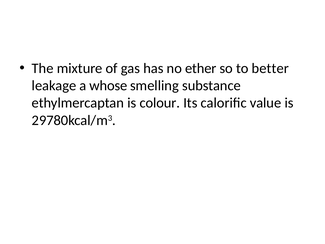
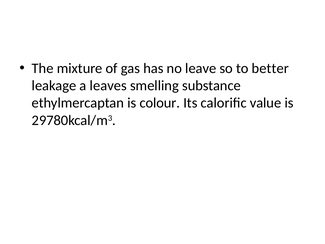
ether: ether -> leave
whose: whose -> leaves
